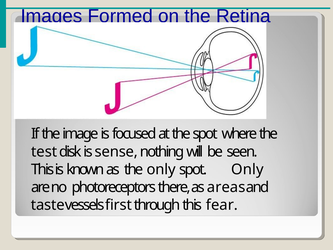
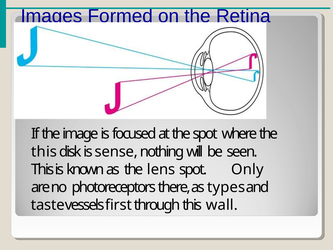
test at (44, 151): test -> this
the only: only -> lens
areas: areas -> types
fear: fear -> wall
